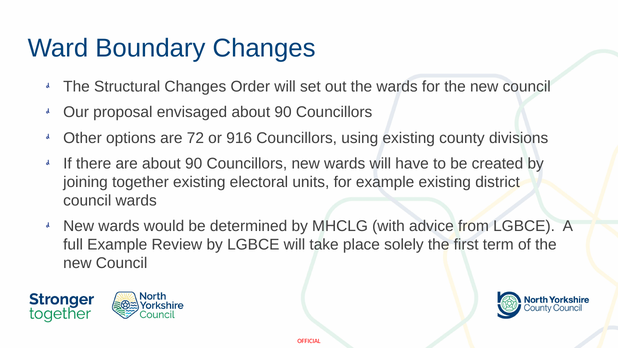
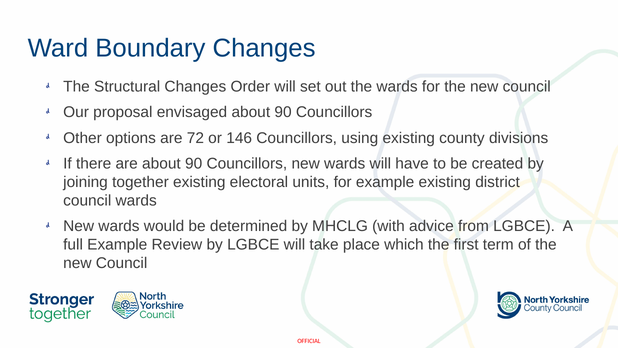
916: 916 -> 146
solely: solely -> which
